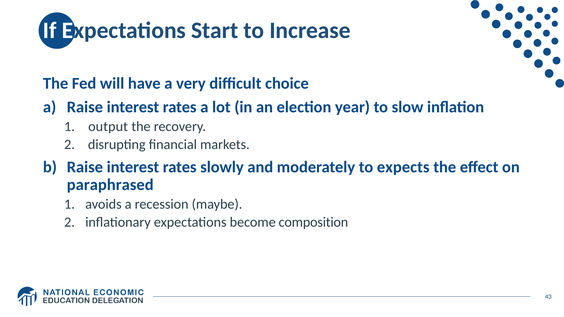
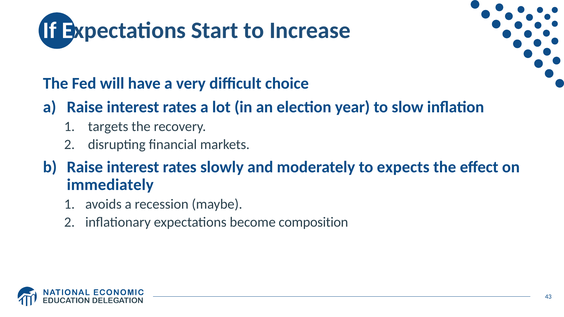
output: output -> targets
paraphrased: paraphrased -> immediately
